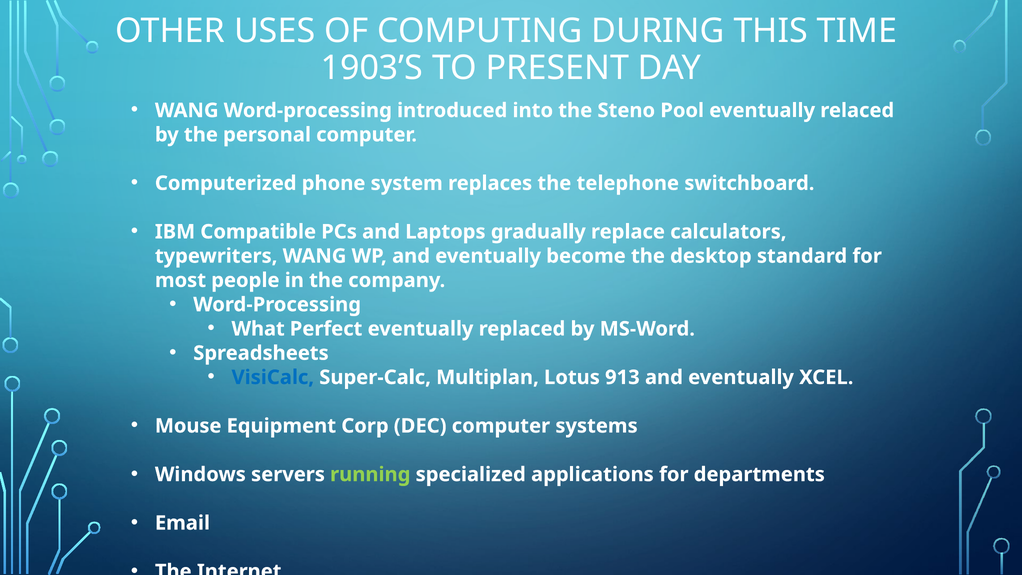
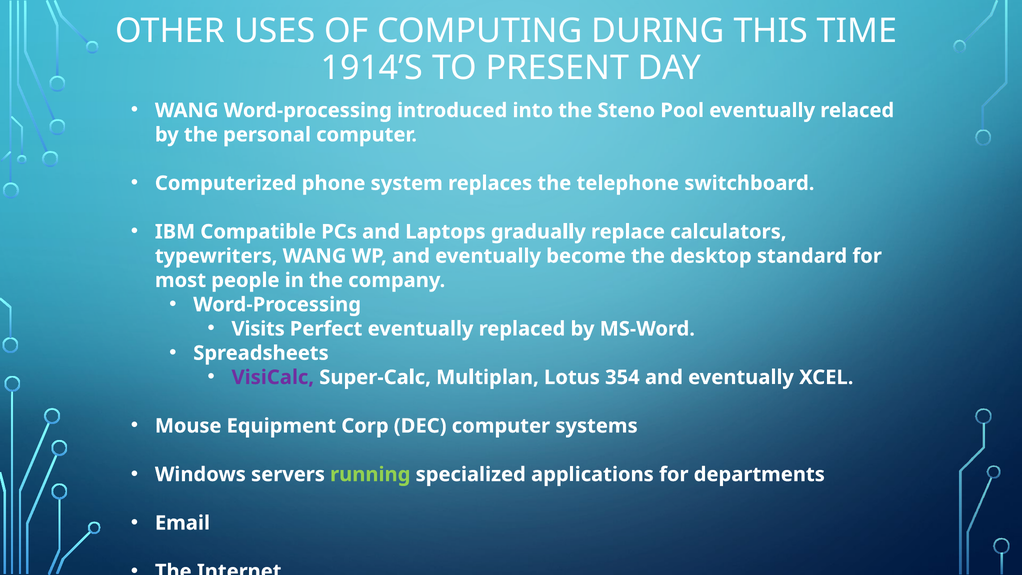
1903’S: 1903’S -> 1914’S
What: What -> Visits
VisiCalc colour: blue -> purple
913: 913 -> 354
